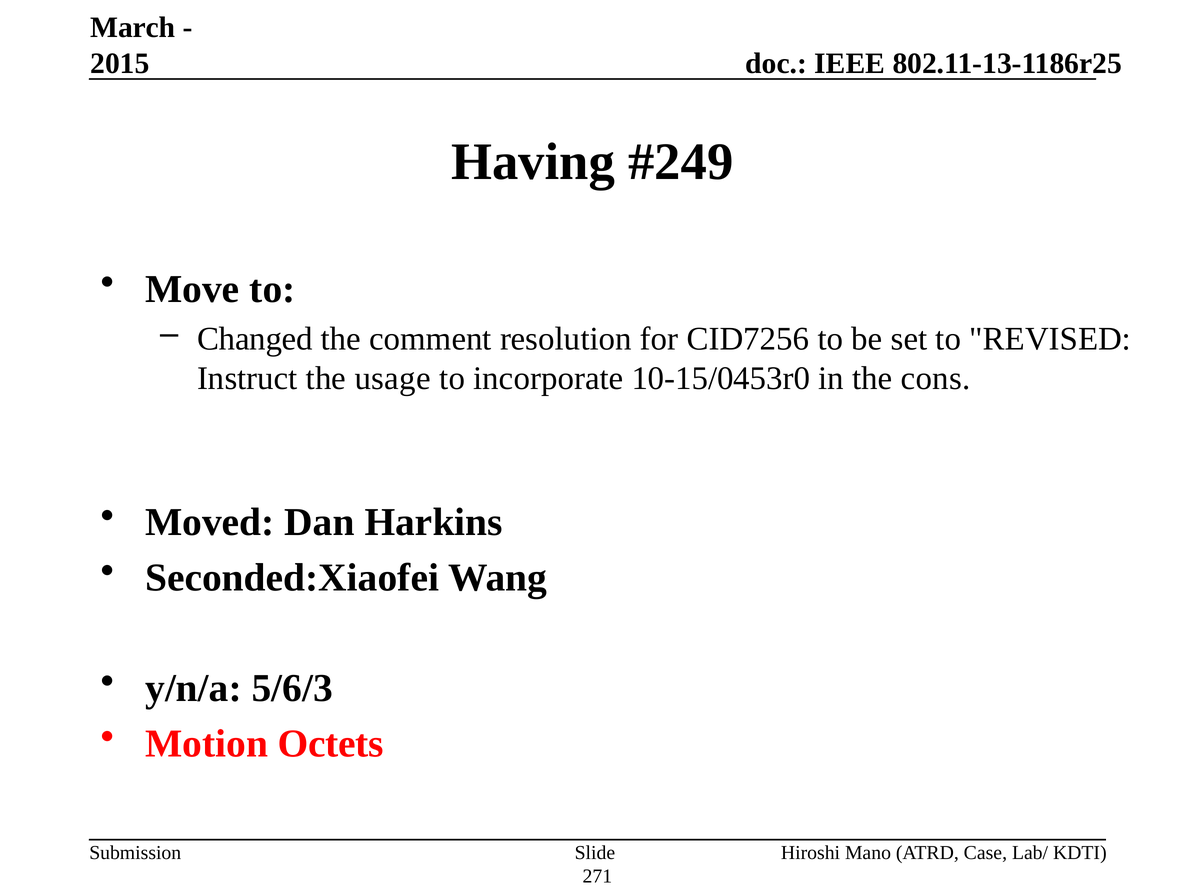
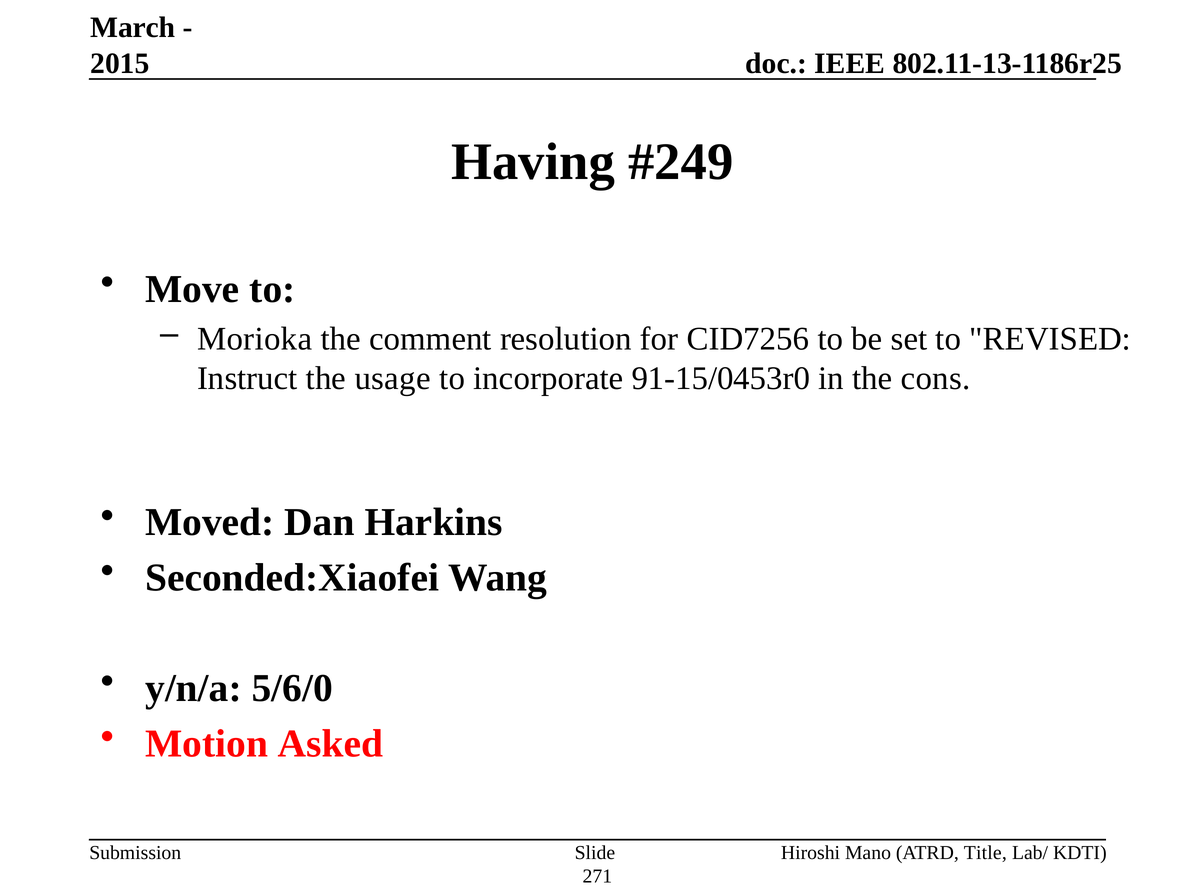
Changed: Changed -> Morioka
10-15/0453r0: 10-15/0453r0 -> 91-15/0453r0
5/6/3: 5/6/3 -> 5/6/0
Octets: Octets -> Asked
Case: Case -> Title
